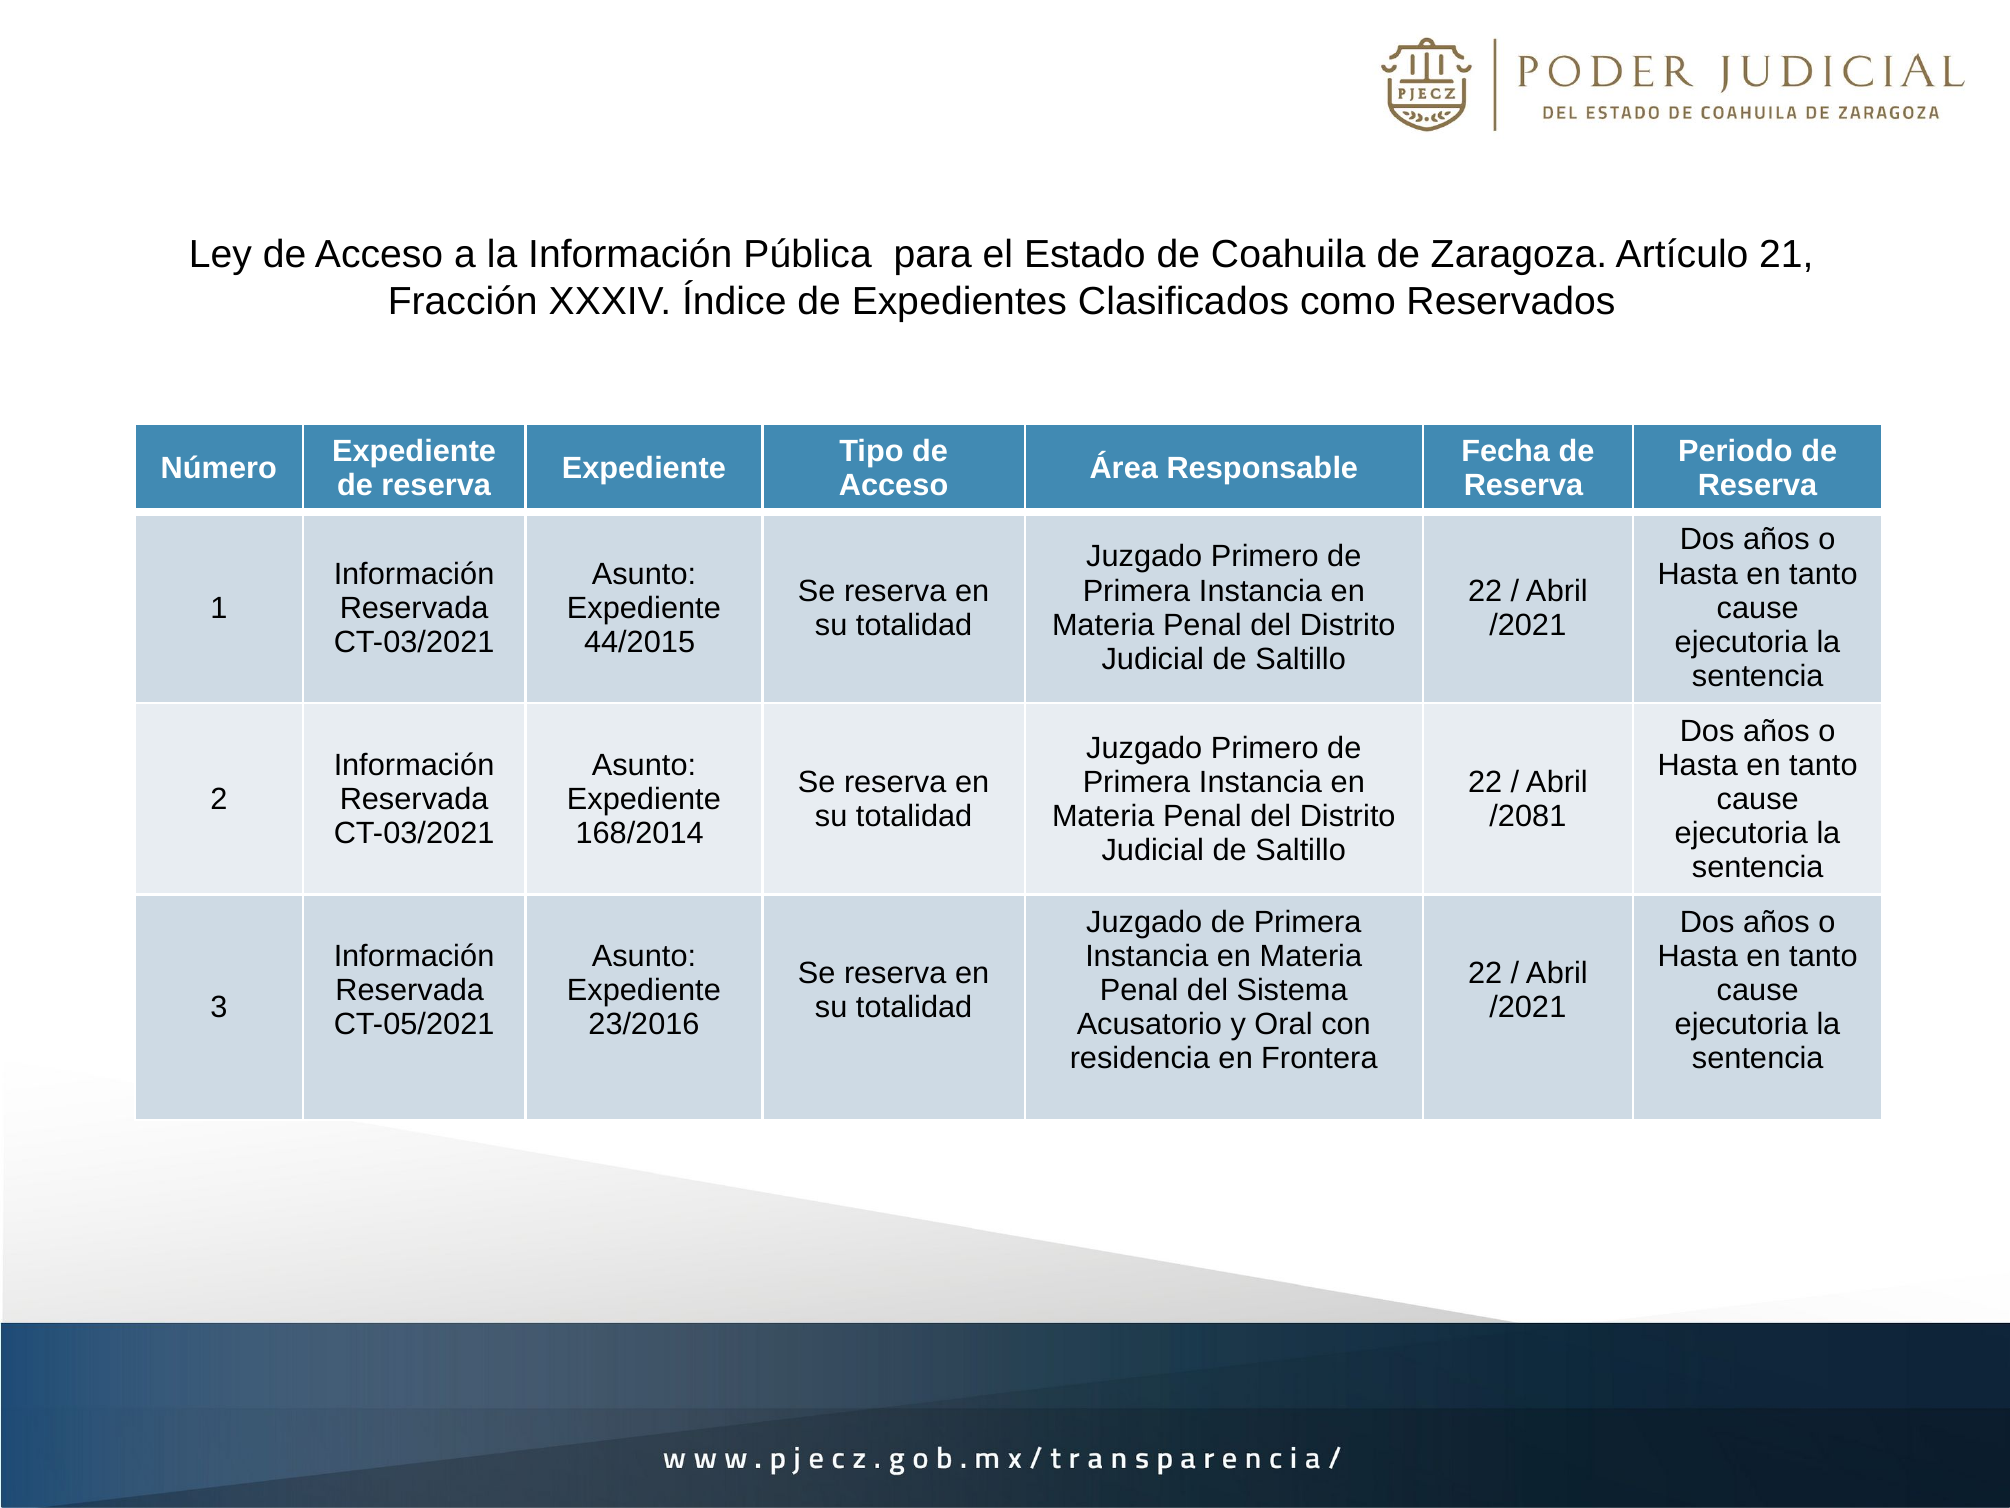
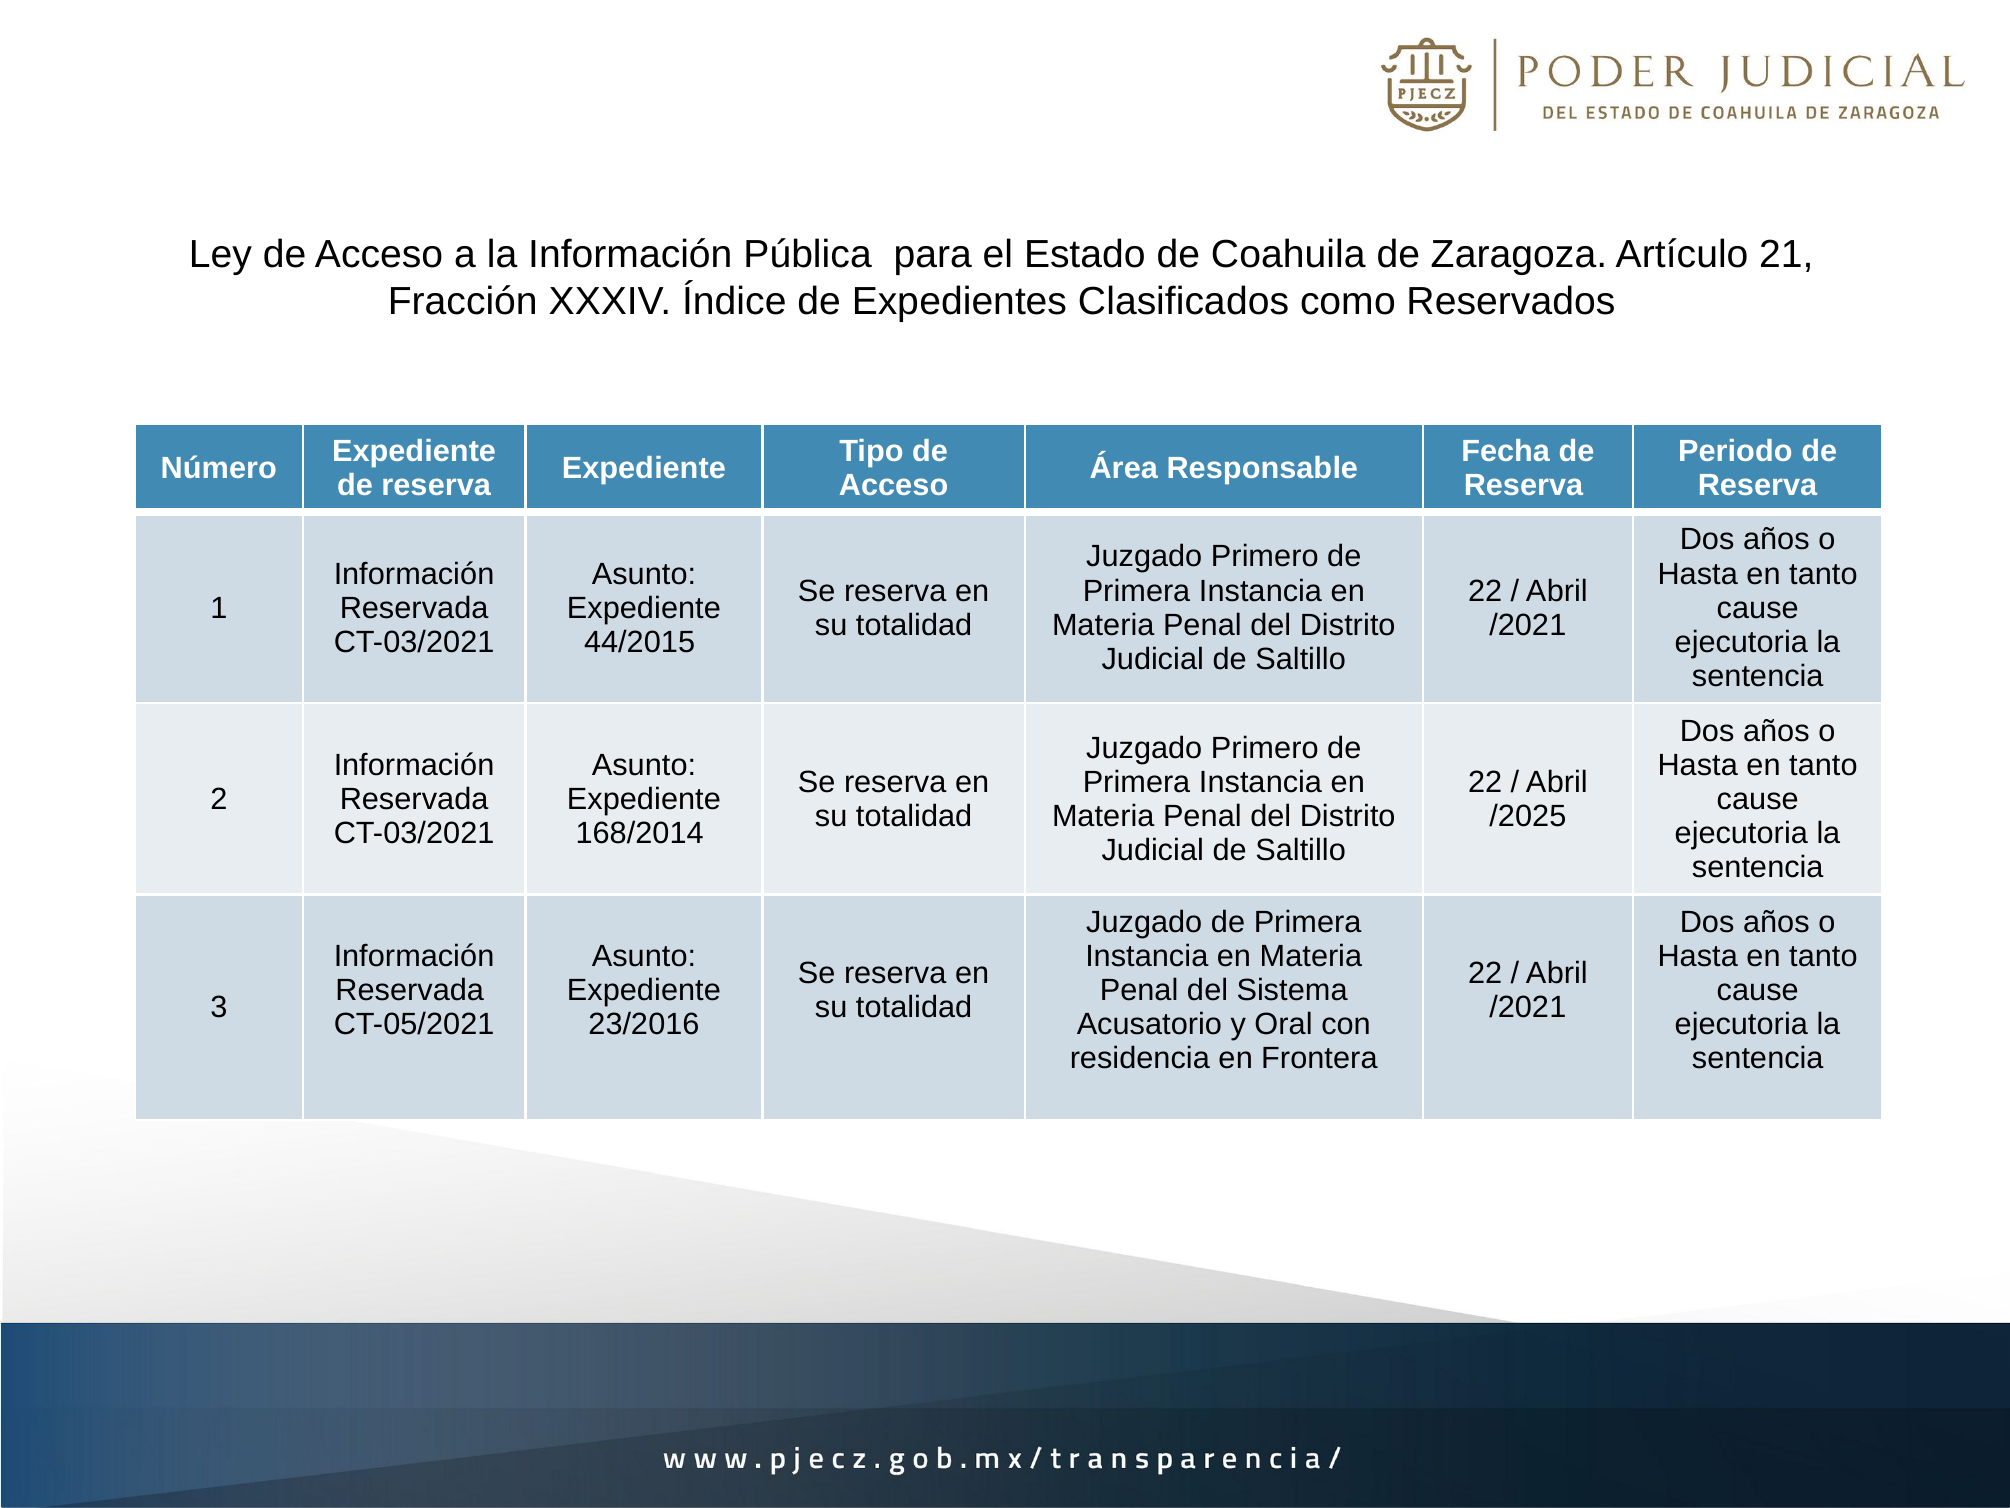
/2081: /2081 -> /2025
